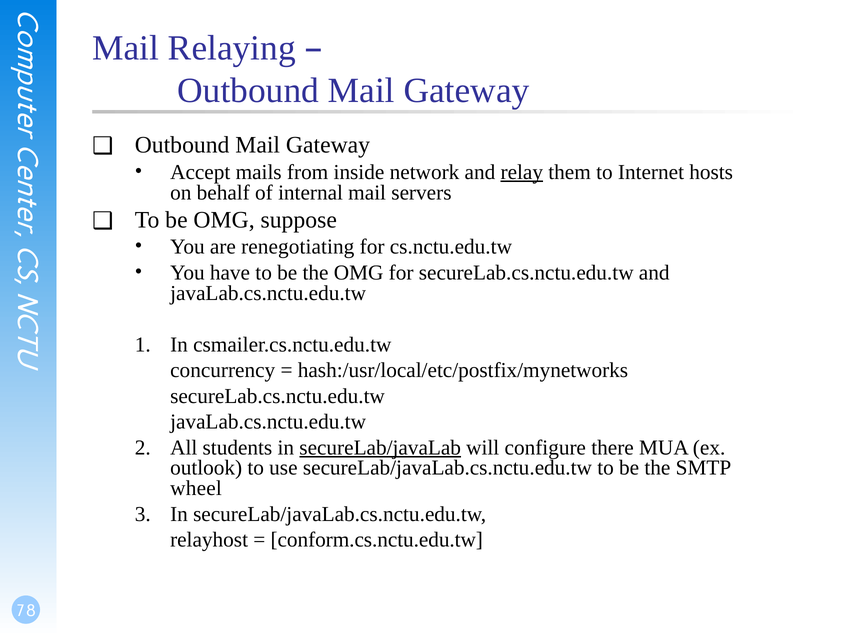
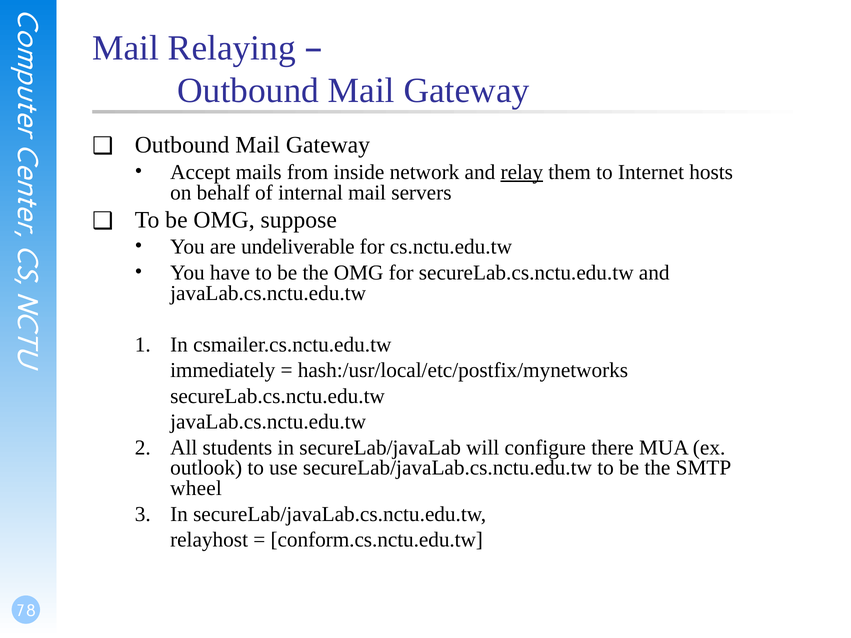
renegotiating: renegotiating -> undeliverable
concurrency: concurrency -> immediately
secureLab/javaLab underline: present -> none
